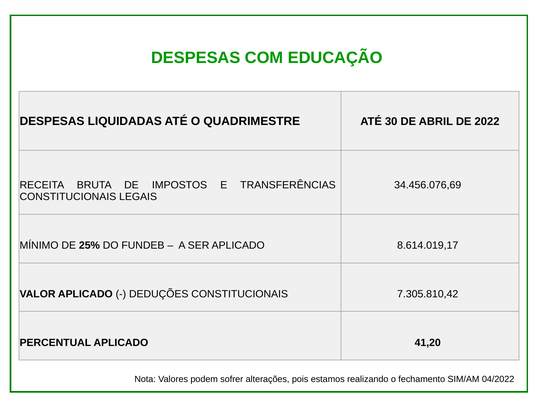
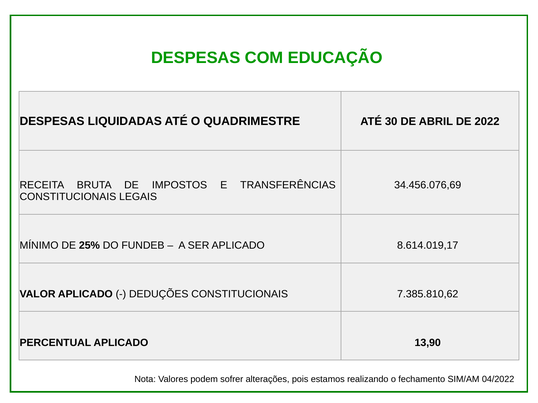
7.305.810,42: 7.305.810,42 -> 7.385.810,62
41,20: 41,20 -> 13,90
